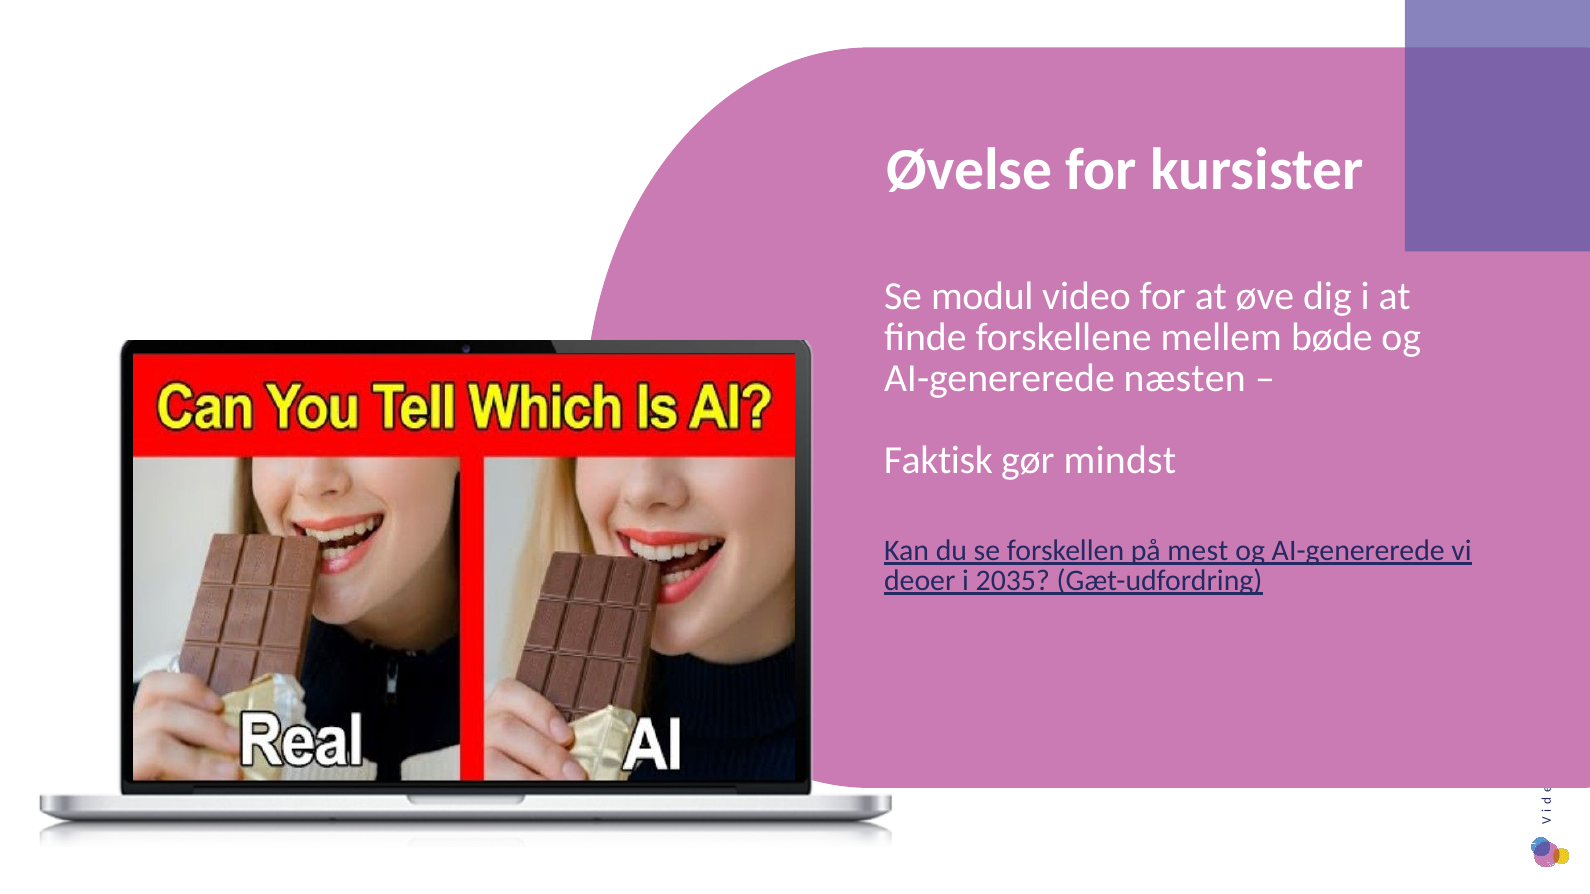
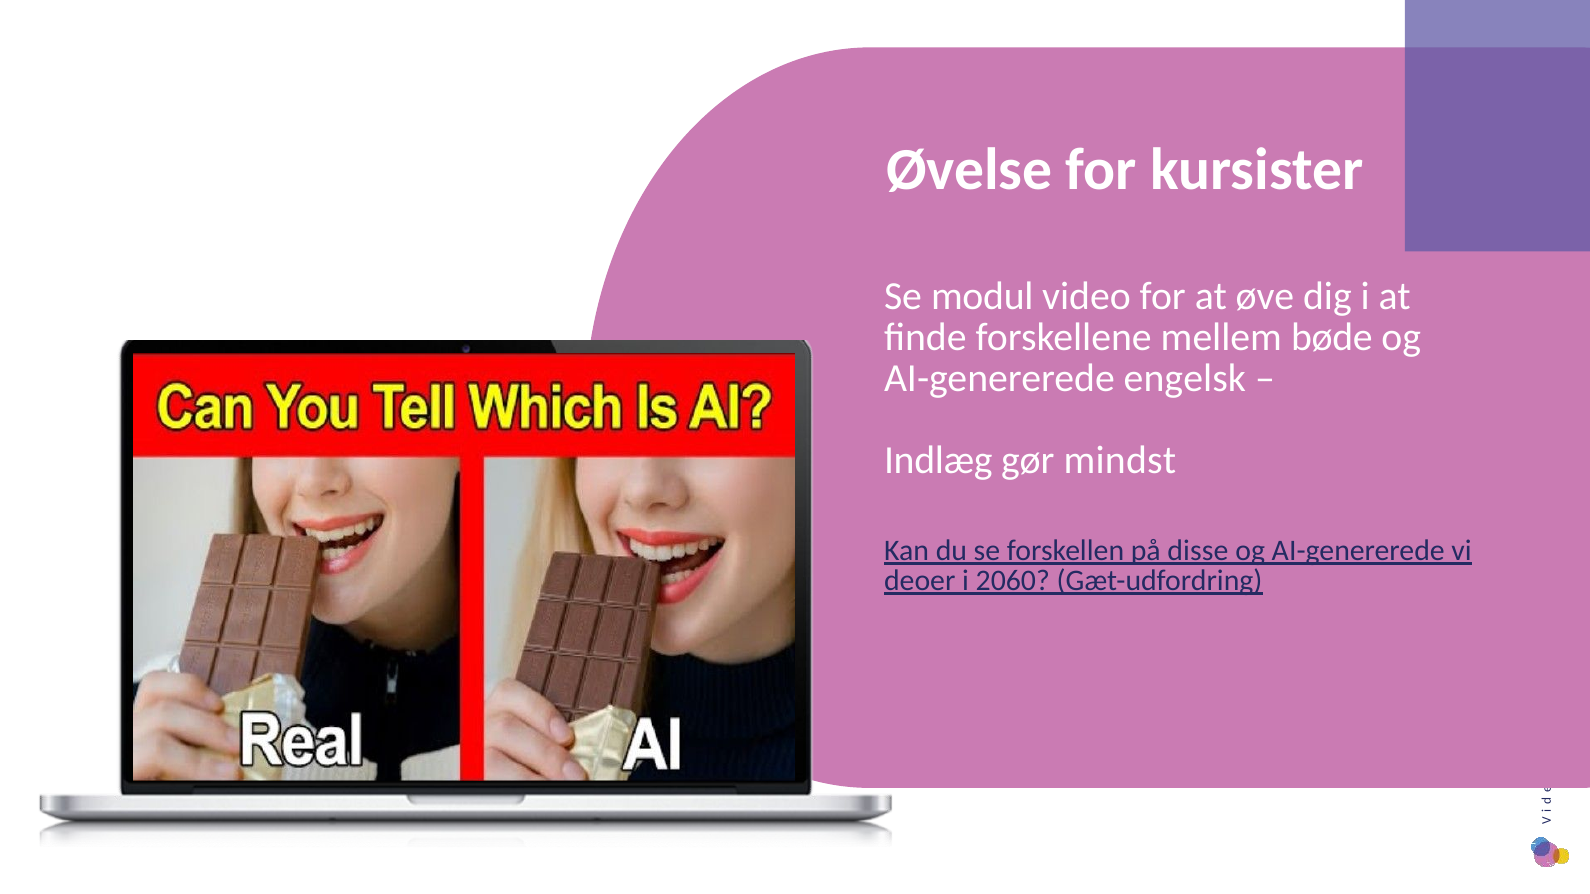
næsten: næsten -> engelsk
Faktisk: Faktisk -> Indlæg
mest: mest -> disse
2035: 2035 -> 2060
